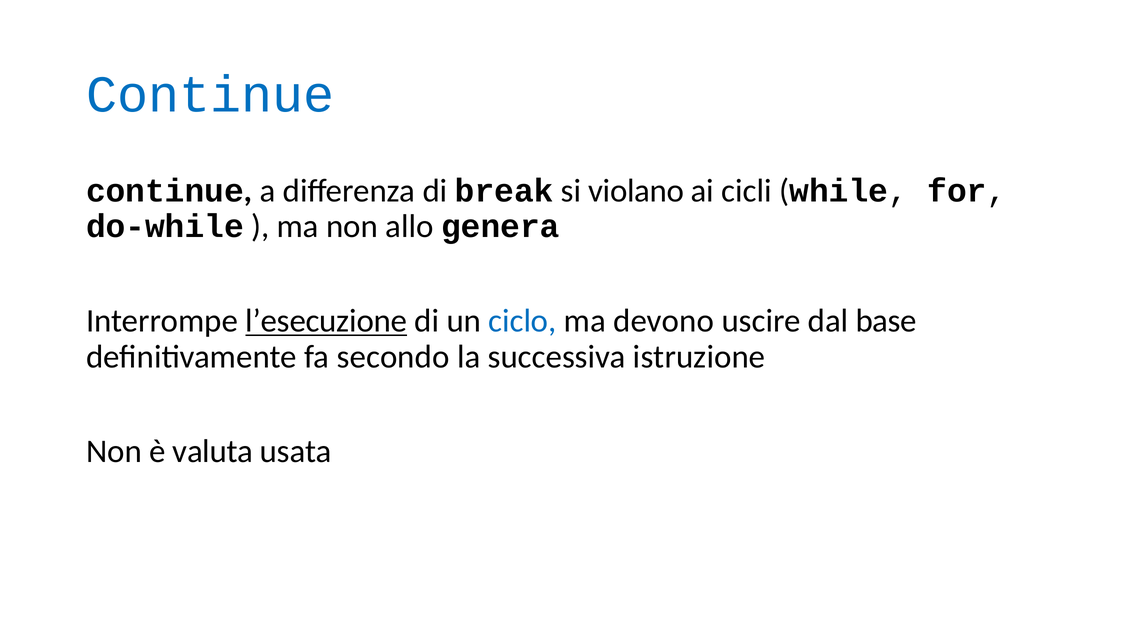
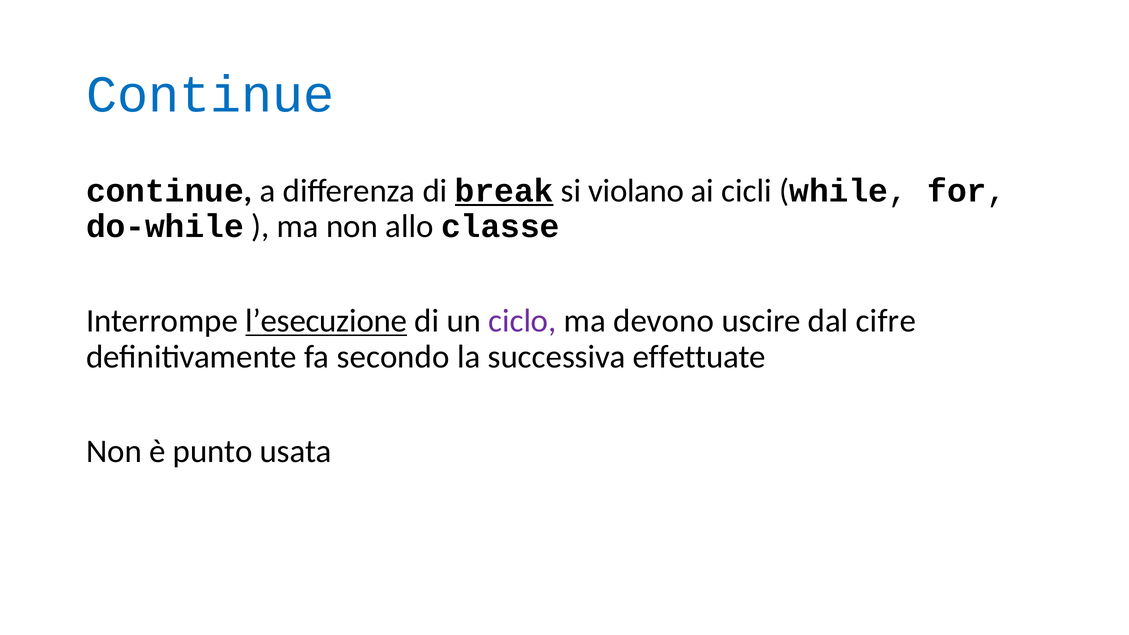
break underline: none -> present
genera: genera -> classe
ciclo colour: blue -> purple
base: base -> cifre
istruzione: istruzione -> effettuate
valuta: valuta -> punto
